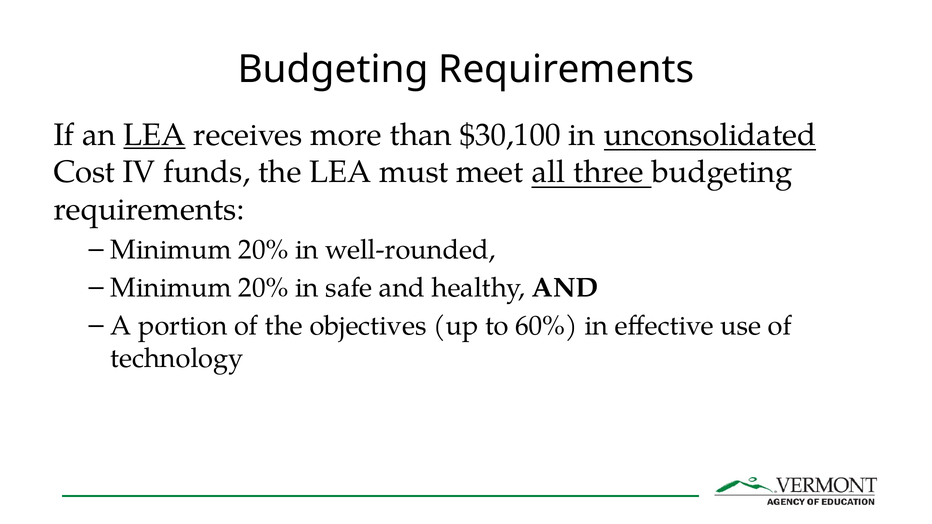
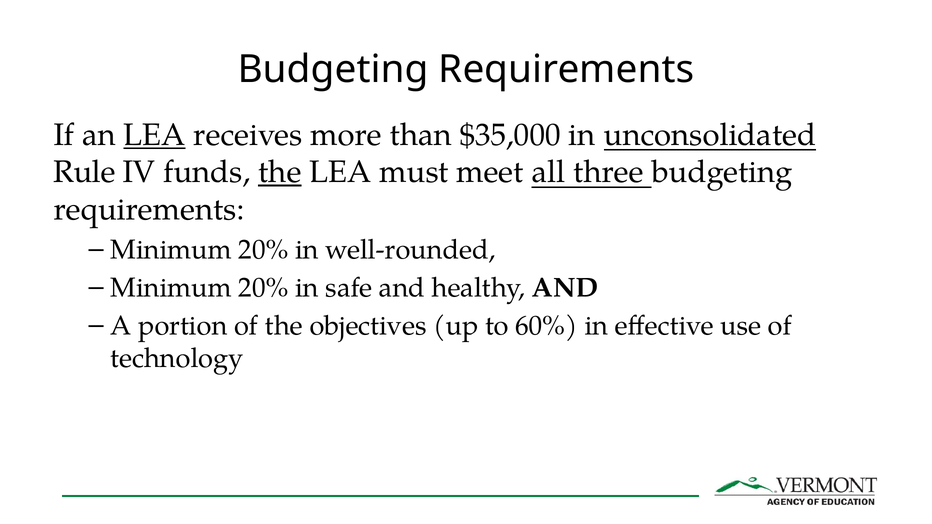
$30,100: $30,100 -> $35,000
Cost: Cost -> Rule
the at (280, 172) underline: none -> present
